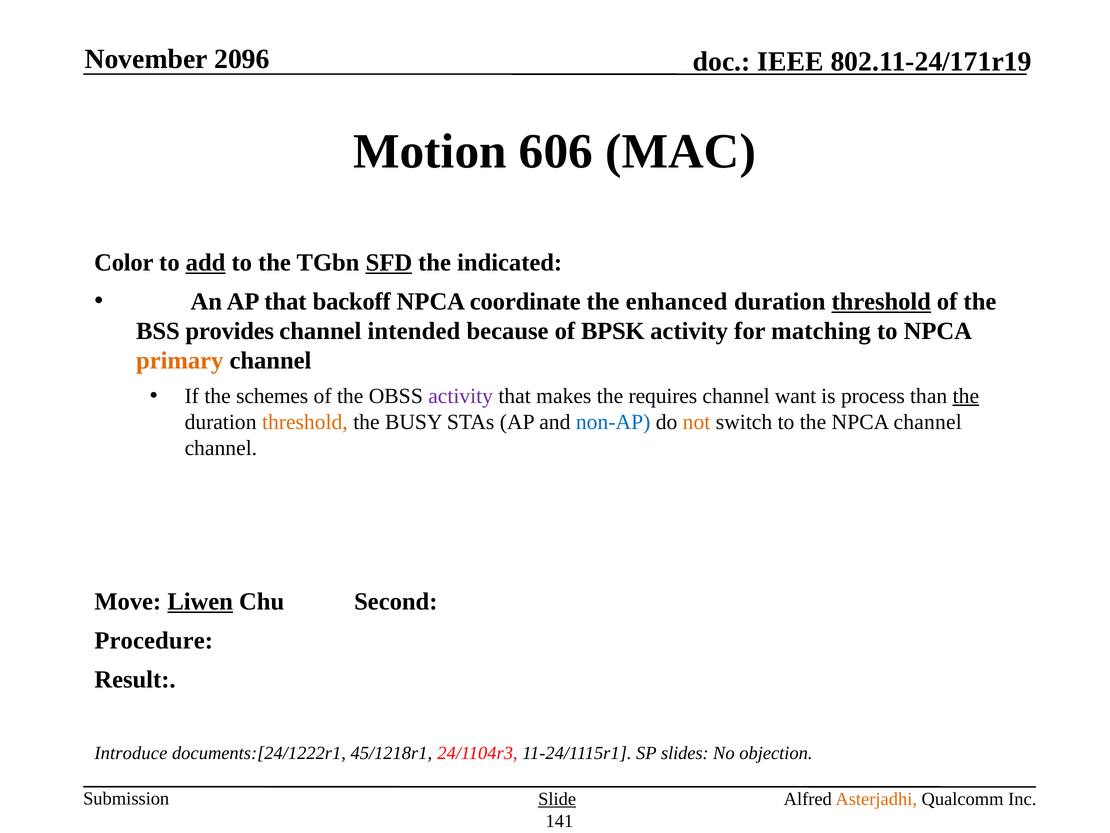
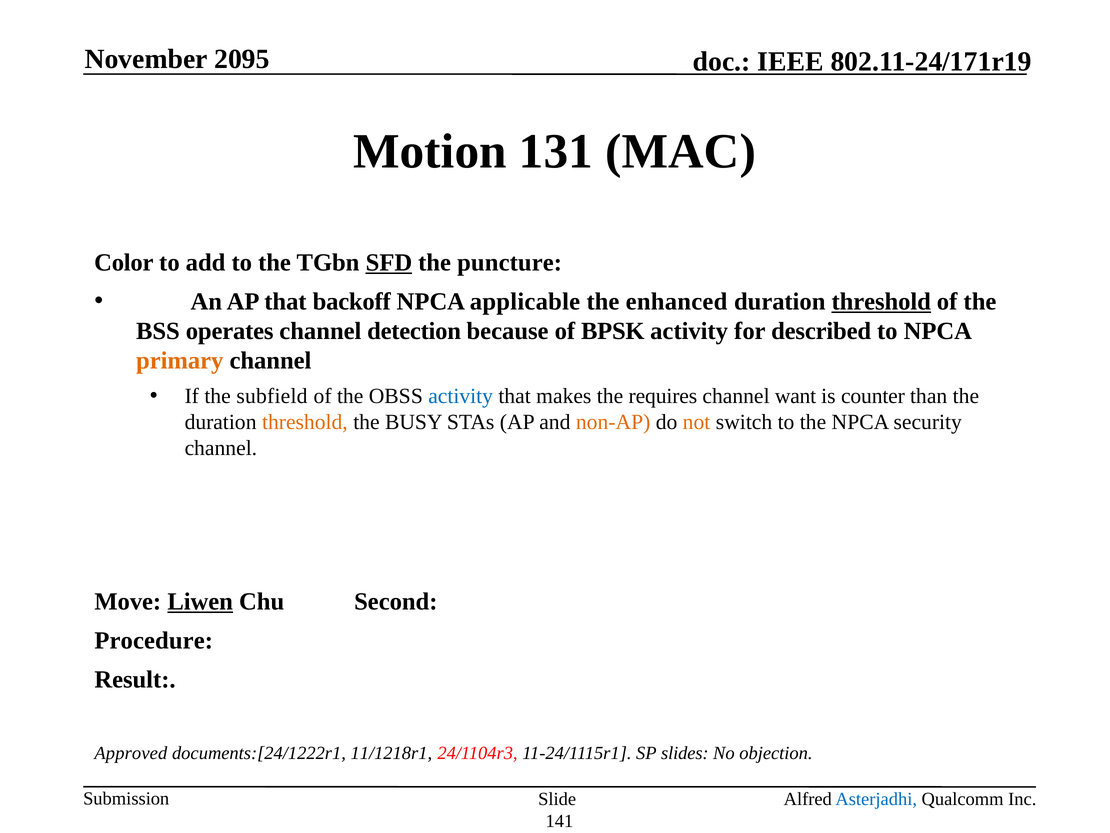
2096: 2096 -> 2095
606: 606 -> 131
add underline: present -> none
indicated: indicated -> puncture
coordinate: coordinate -> applicable
provides: provides -> operates
intended: intended -> detection
matching: matching -> described
schemes: schemes -> subfield
activity at (461, 396) colour: purple -> blue
process: process -> counter
the at (966, 396) underline: present -> none
non-AP colour: blue -> orange
NPCA channel: channel -> security
Introduce: Introduce -> Approved
45/1218r1: 45/1218r1 -> 11/1218r1
Slide underline: present -> none
Asterjadhi colour: orange -> blue
